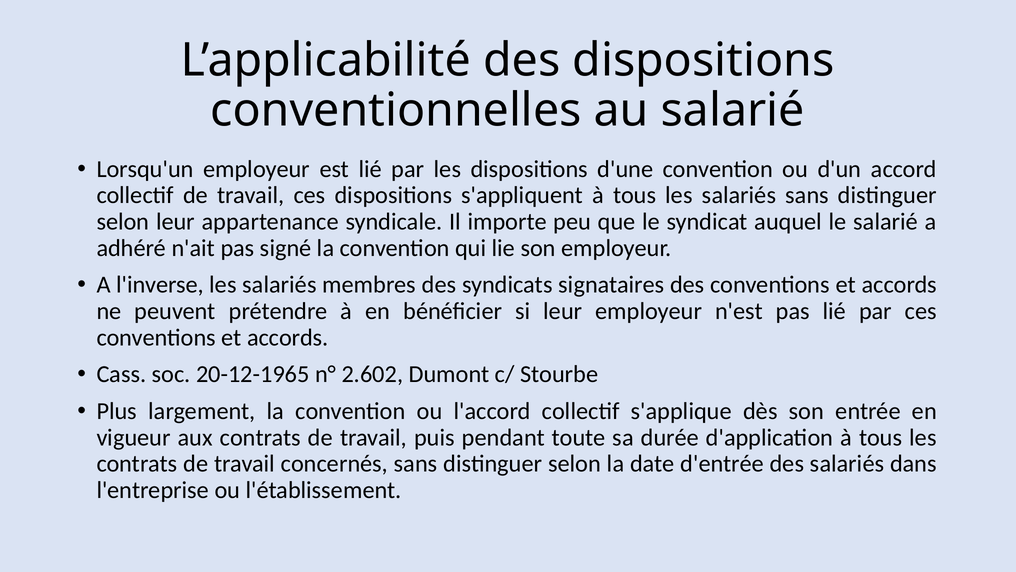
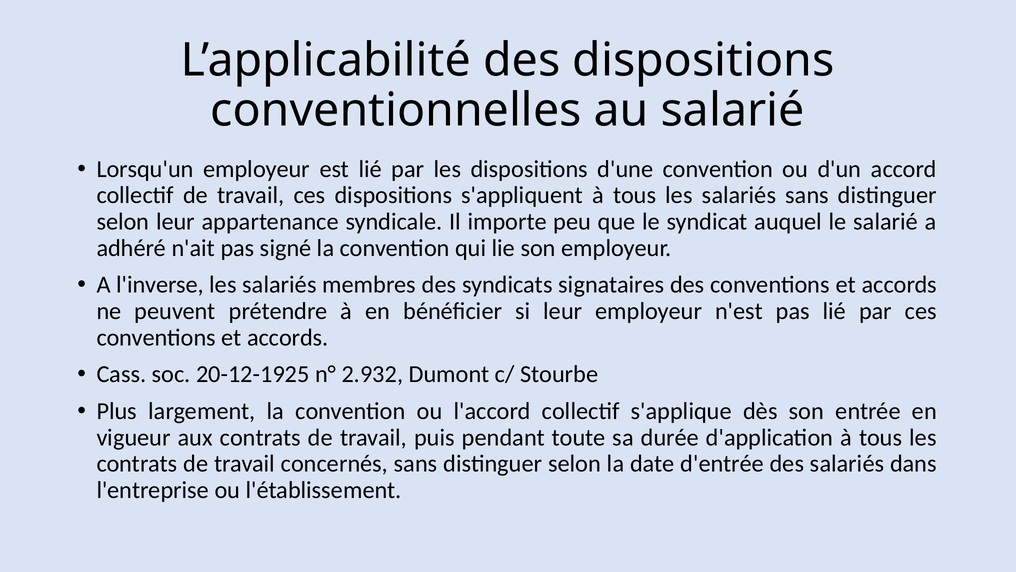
20-12-1965: 20-12-1965 -> 20-12-1925
2.602: 2.602 -> 2.932
